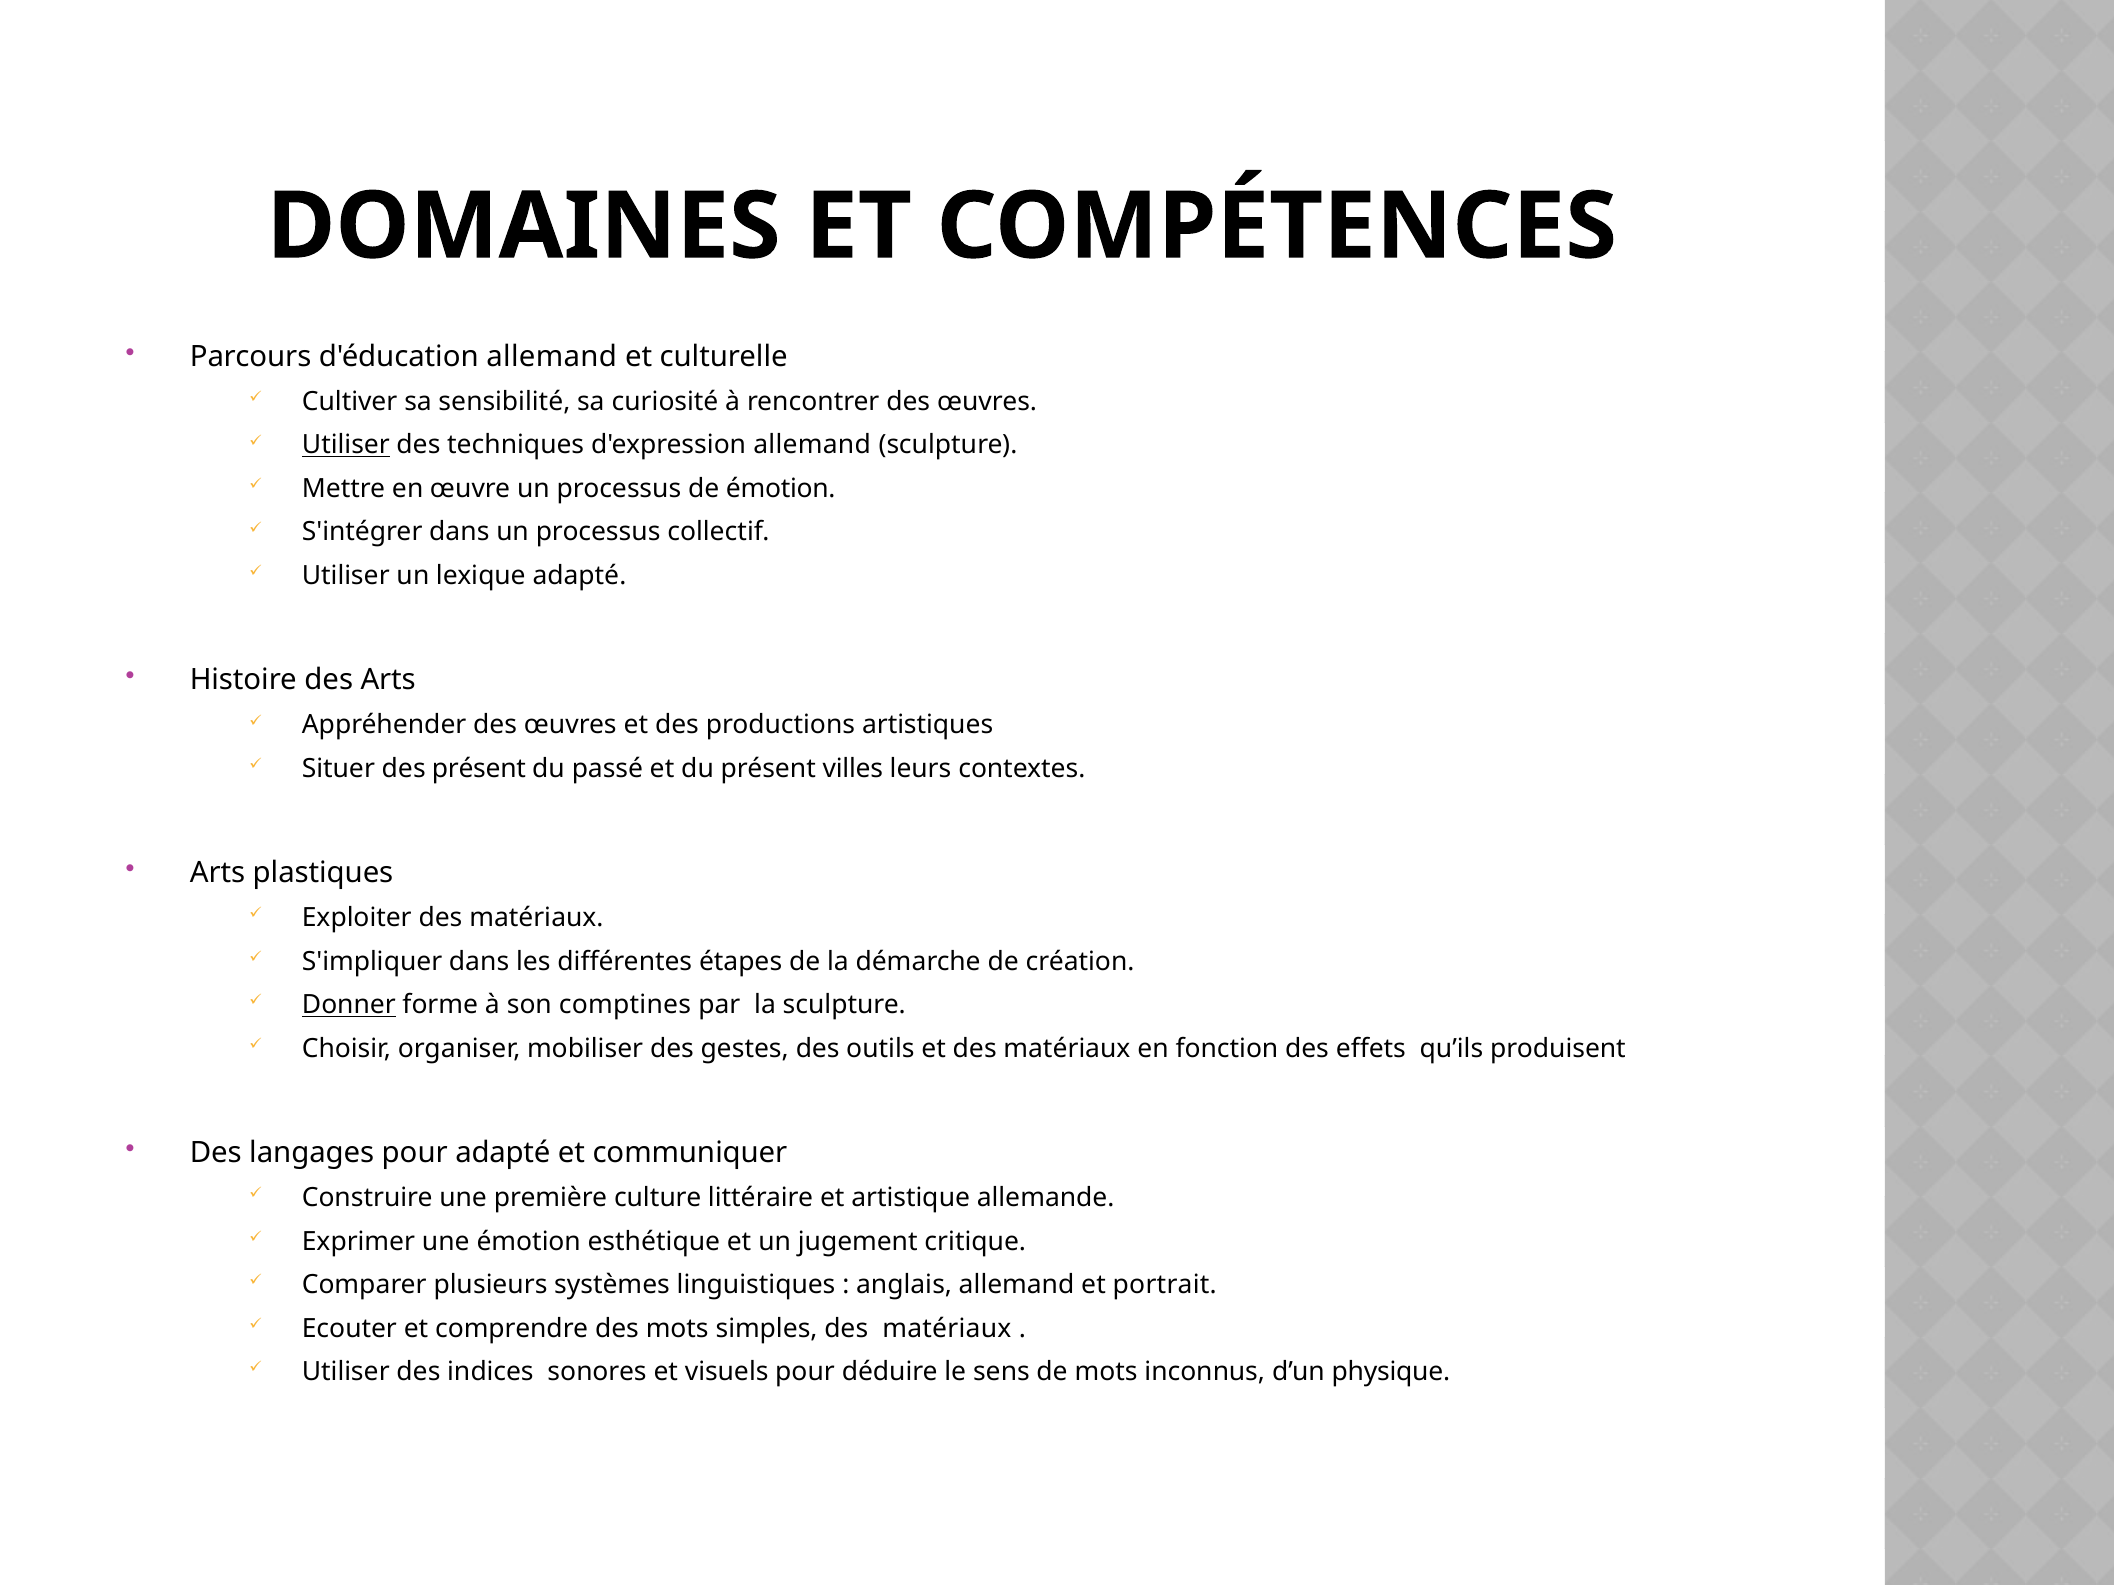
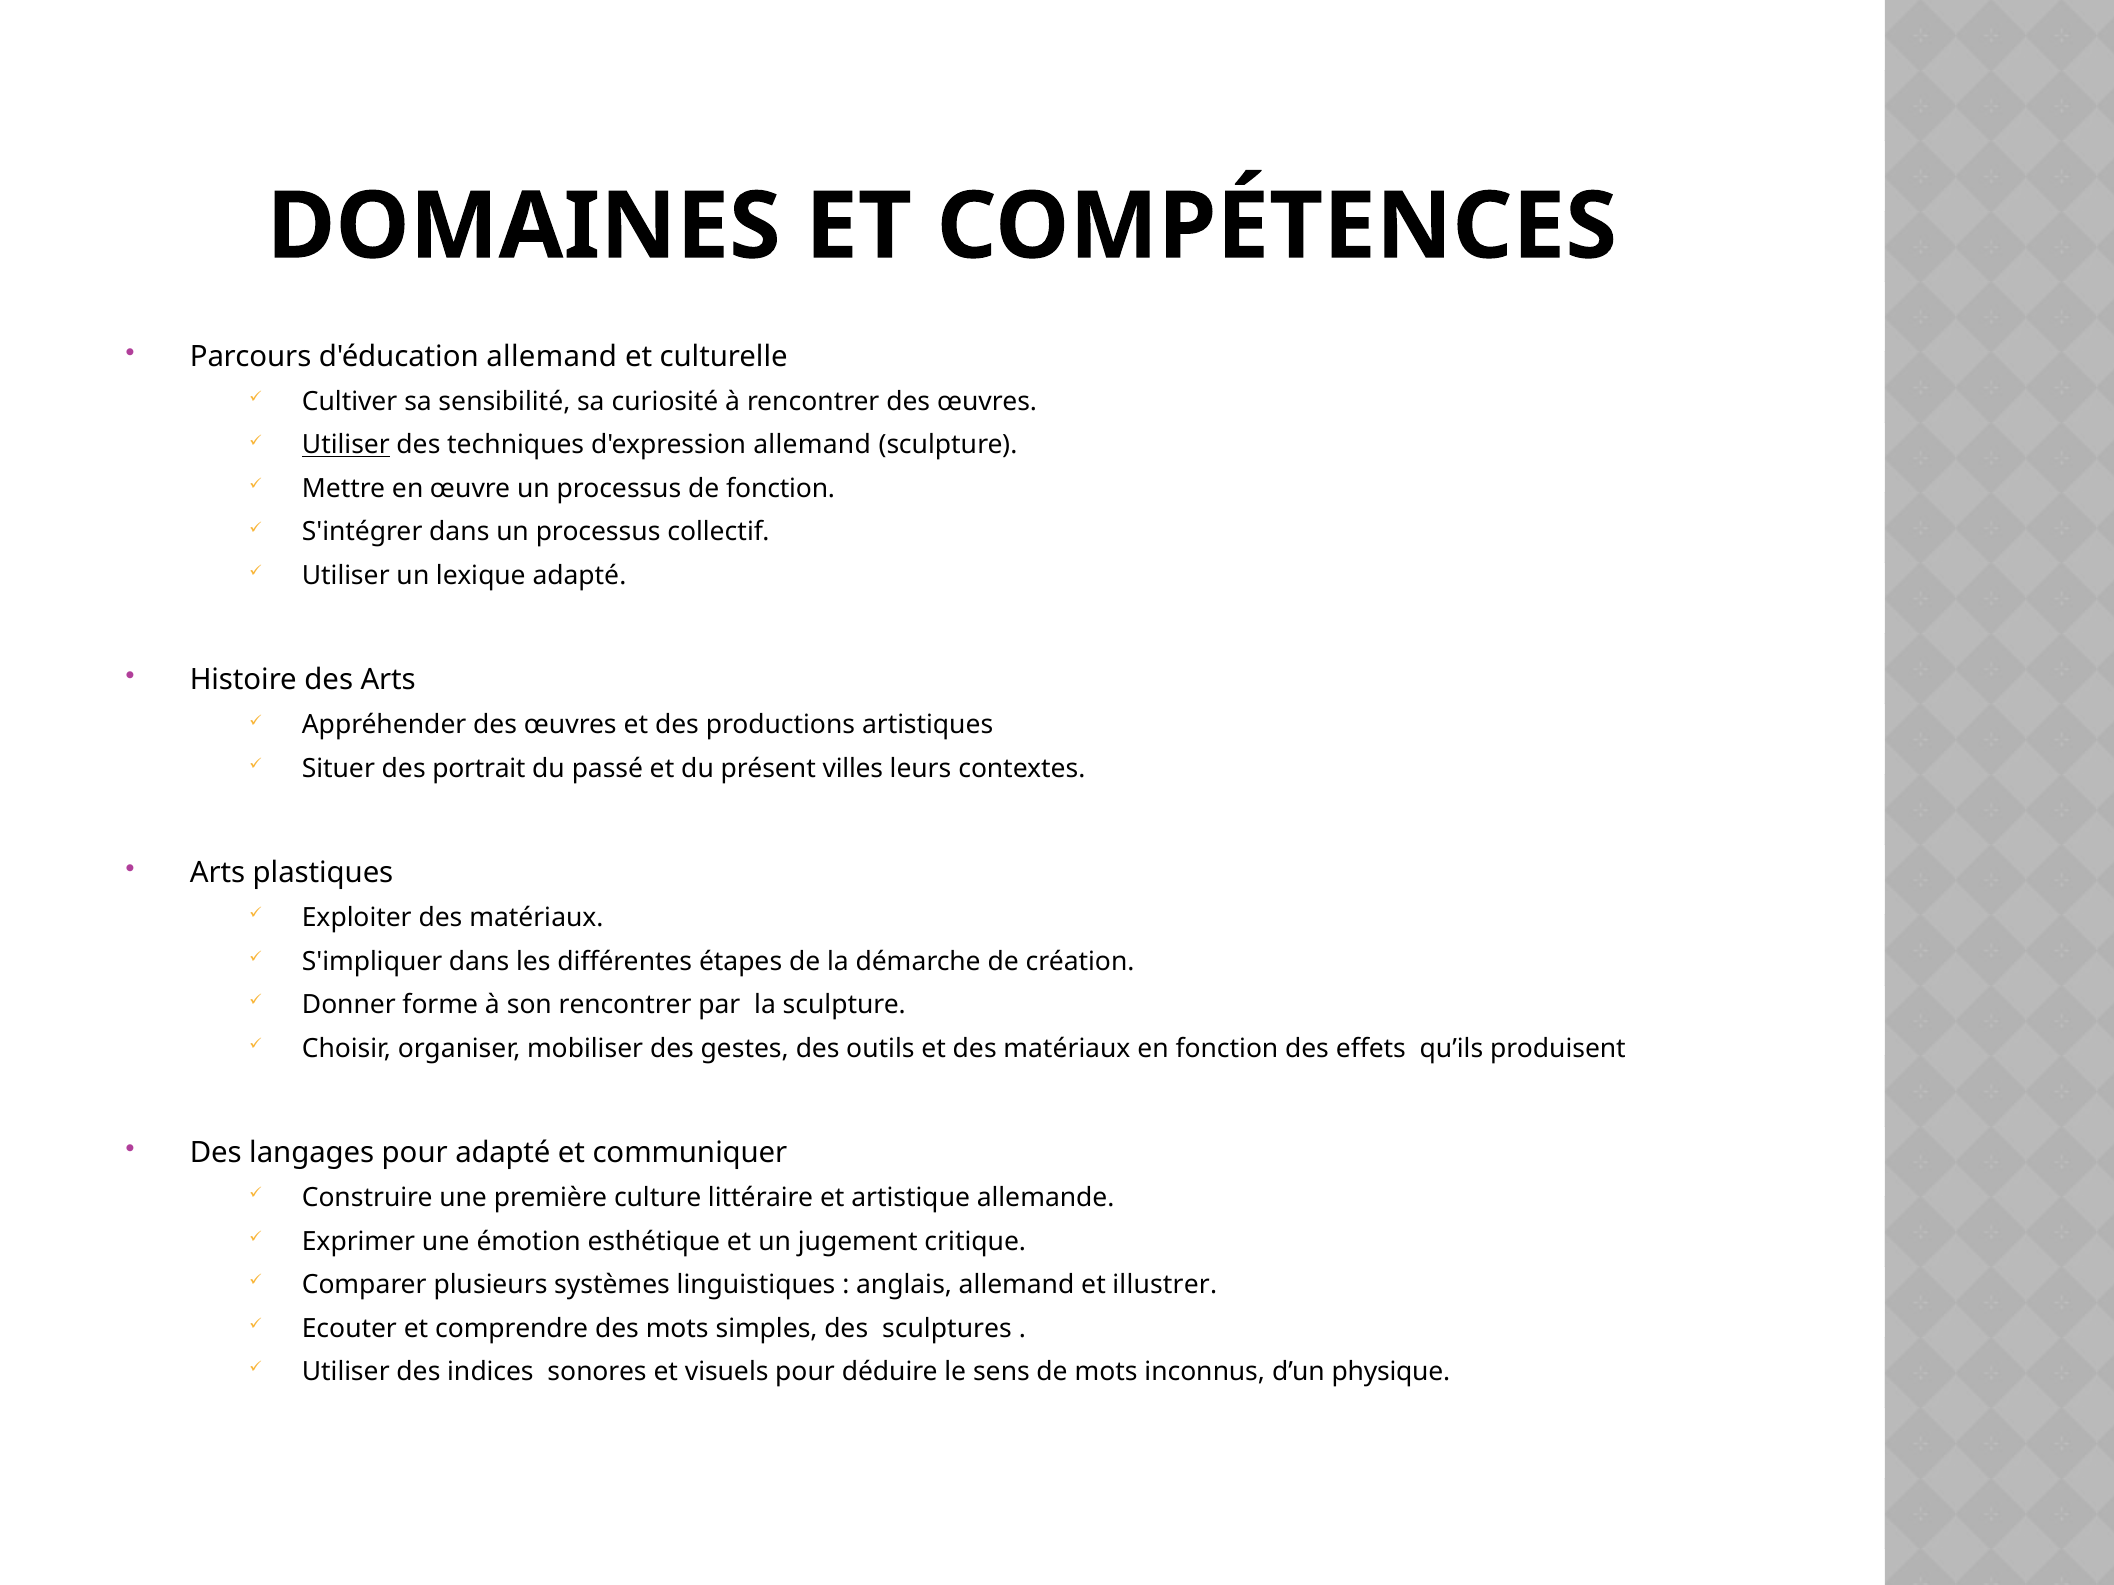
de émotion: émotion -> fonction
des présent: présent -> portrait
Donner underline: present -> none
son comptines: comptines -> rencontrer
portrait: portrait -> illustrer
simples des matériaux: matériaux -> sculptures
